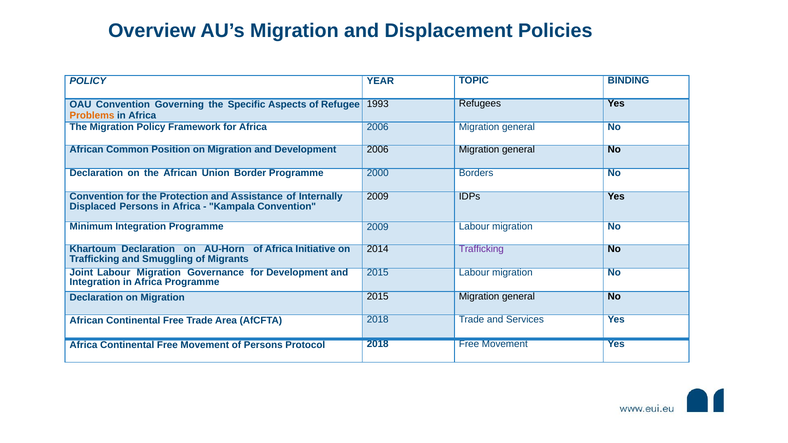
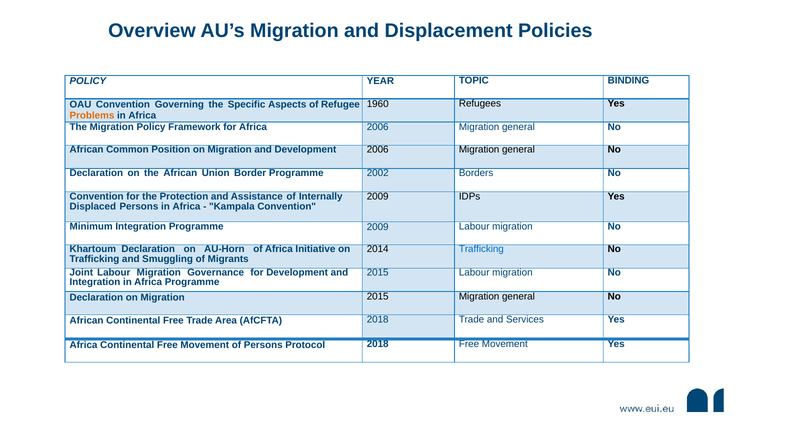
1993: 1993 -> 1960
2000: 2000 -> 2002
Trafficking at (481, 249) colour: purple -> blue
